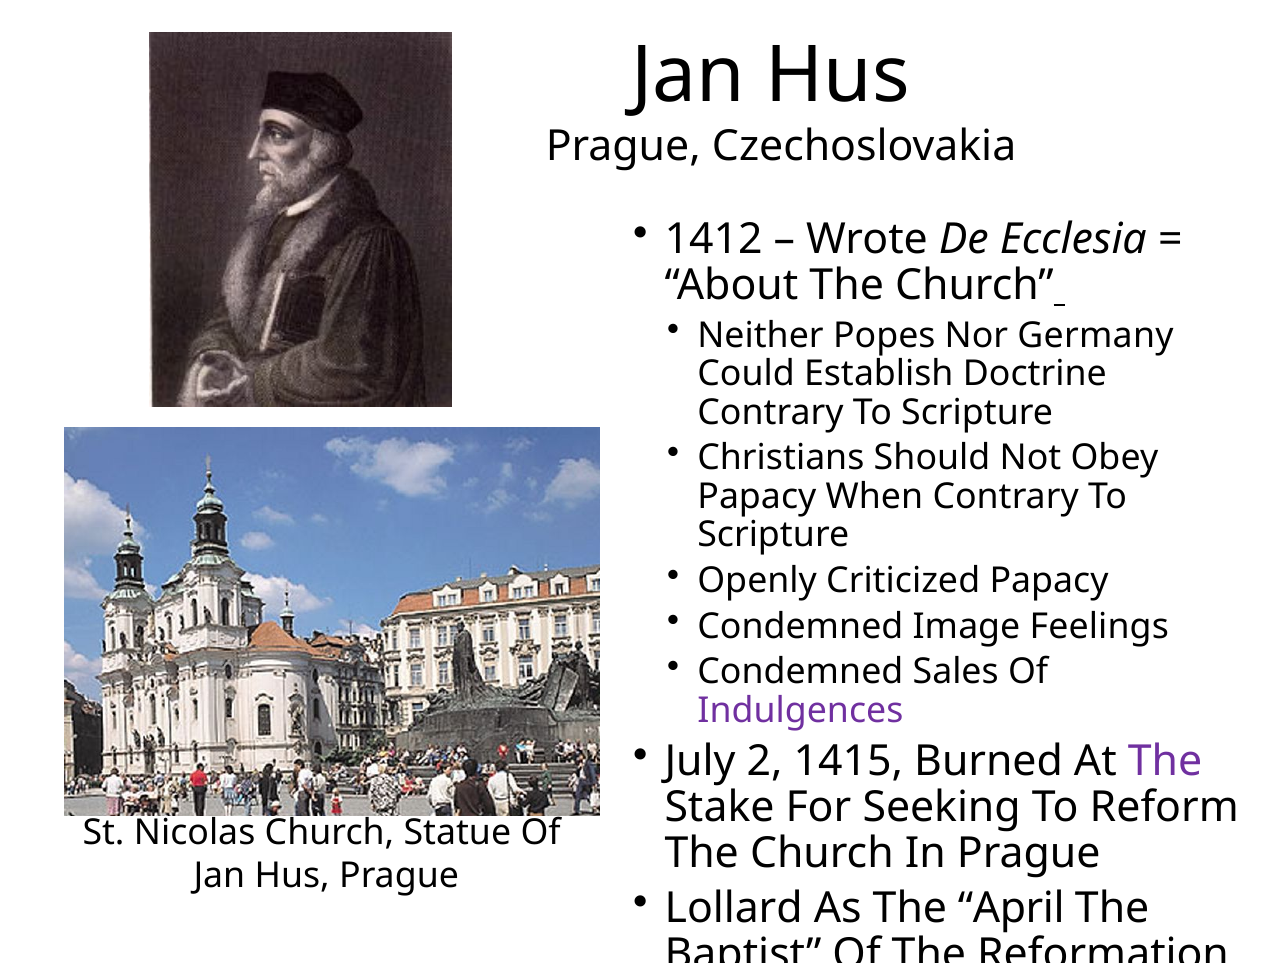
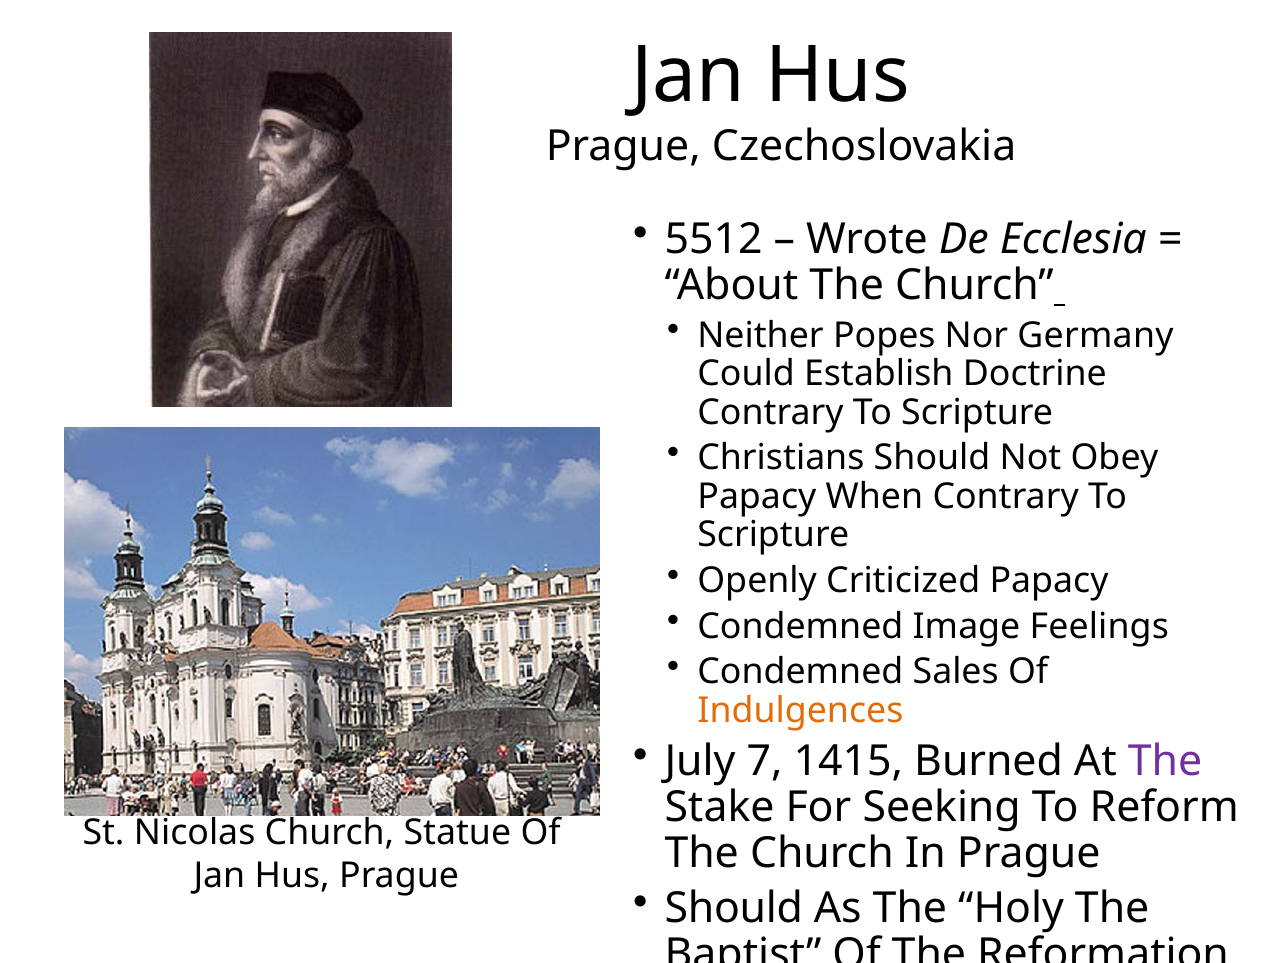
1412: 1412 -> 5512
Indulgences colour: purple -> orange
2: 2 -> 7
Lollard at (734, 909): Lollard -> Should
April: April -> Holy
